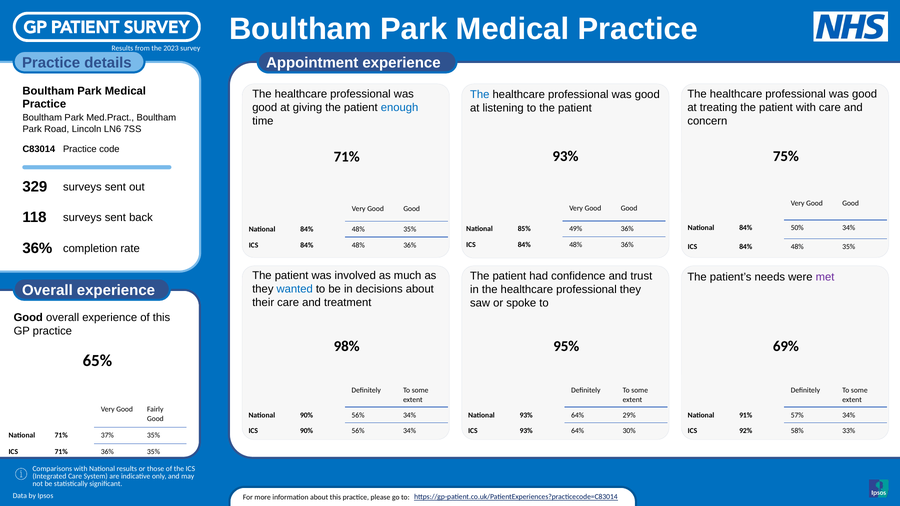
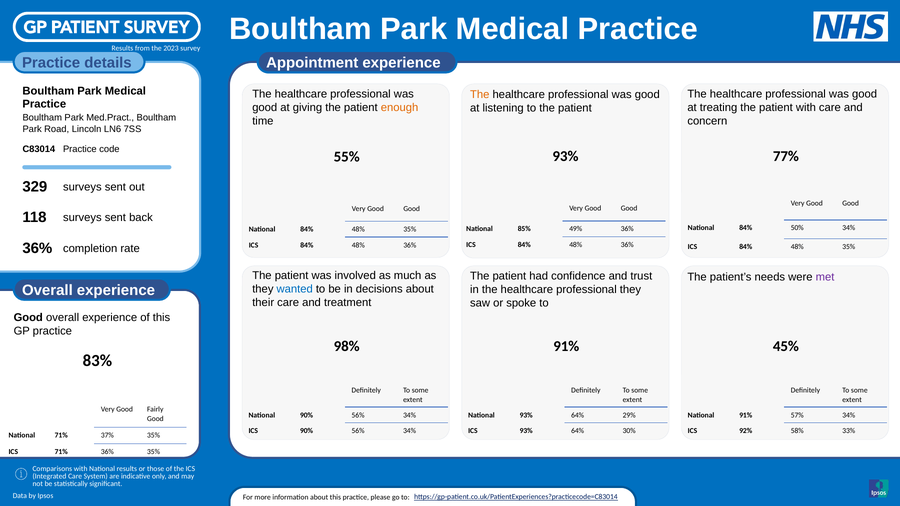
The at (480, 94) colour: blue -> orange
enough colour: blue -> orange
75%: 75% -> 77%
71% at (347, 157): 71% -> 55%
95% at (566, 347): 95% -> 91%
69%: 69% -> 45%
65%: 65% -> 83%
